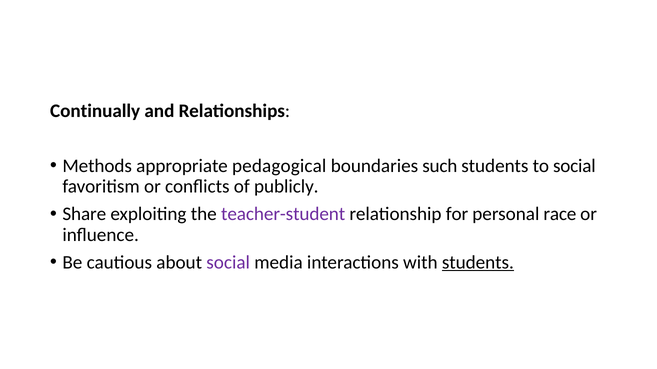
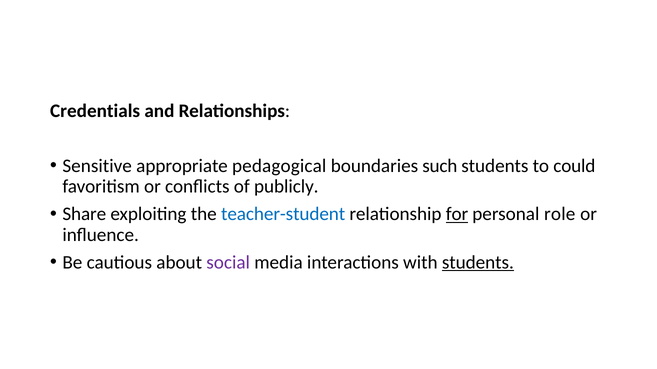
Continually: Continually -> Credentials
Methods: Methods -> Sensitive
to social: social -> could
teacher-student colour: purple -> blue
for underline: none -> present
race: race -> role
